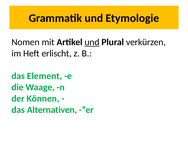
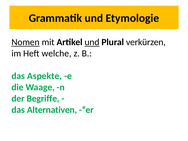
Nomen underline: none -> present
erlischt: erlischt -> welche
Element: Element -> Aspekte
Können: Können -> Begriffe
